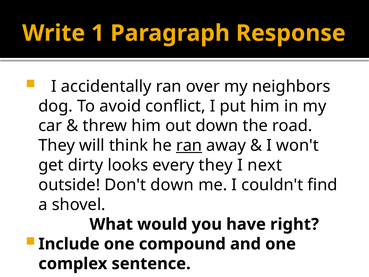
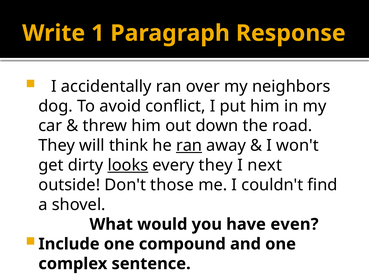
looks underline: none -> present
Don't down: down -> those
right: right -> even
